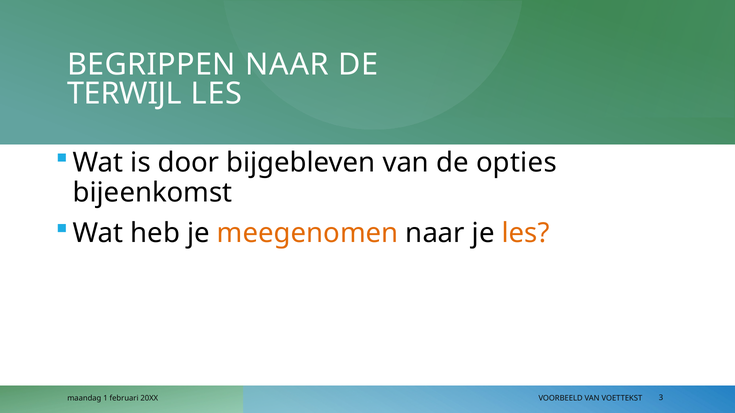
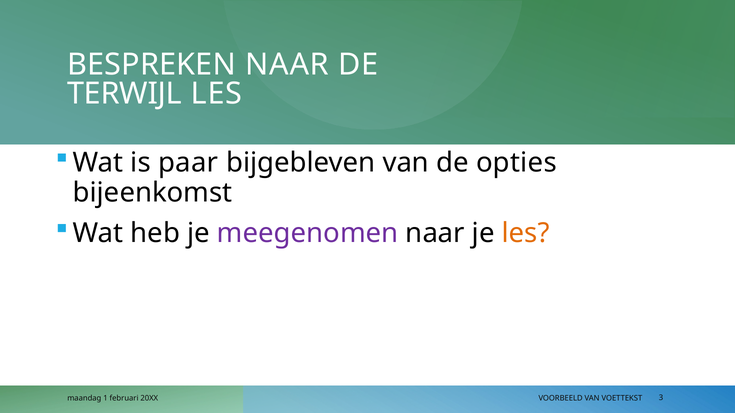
BEGRIPPEN: BEGRIPPEN -> BESPREKEN
door: door -> paar
meegenomen colour: orange -> purple
